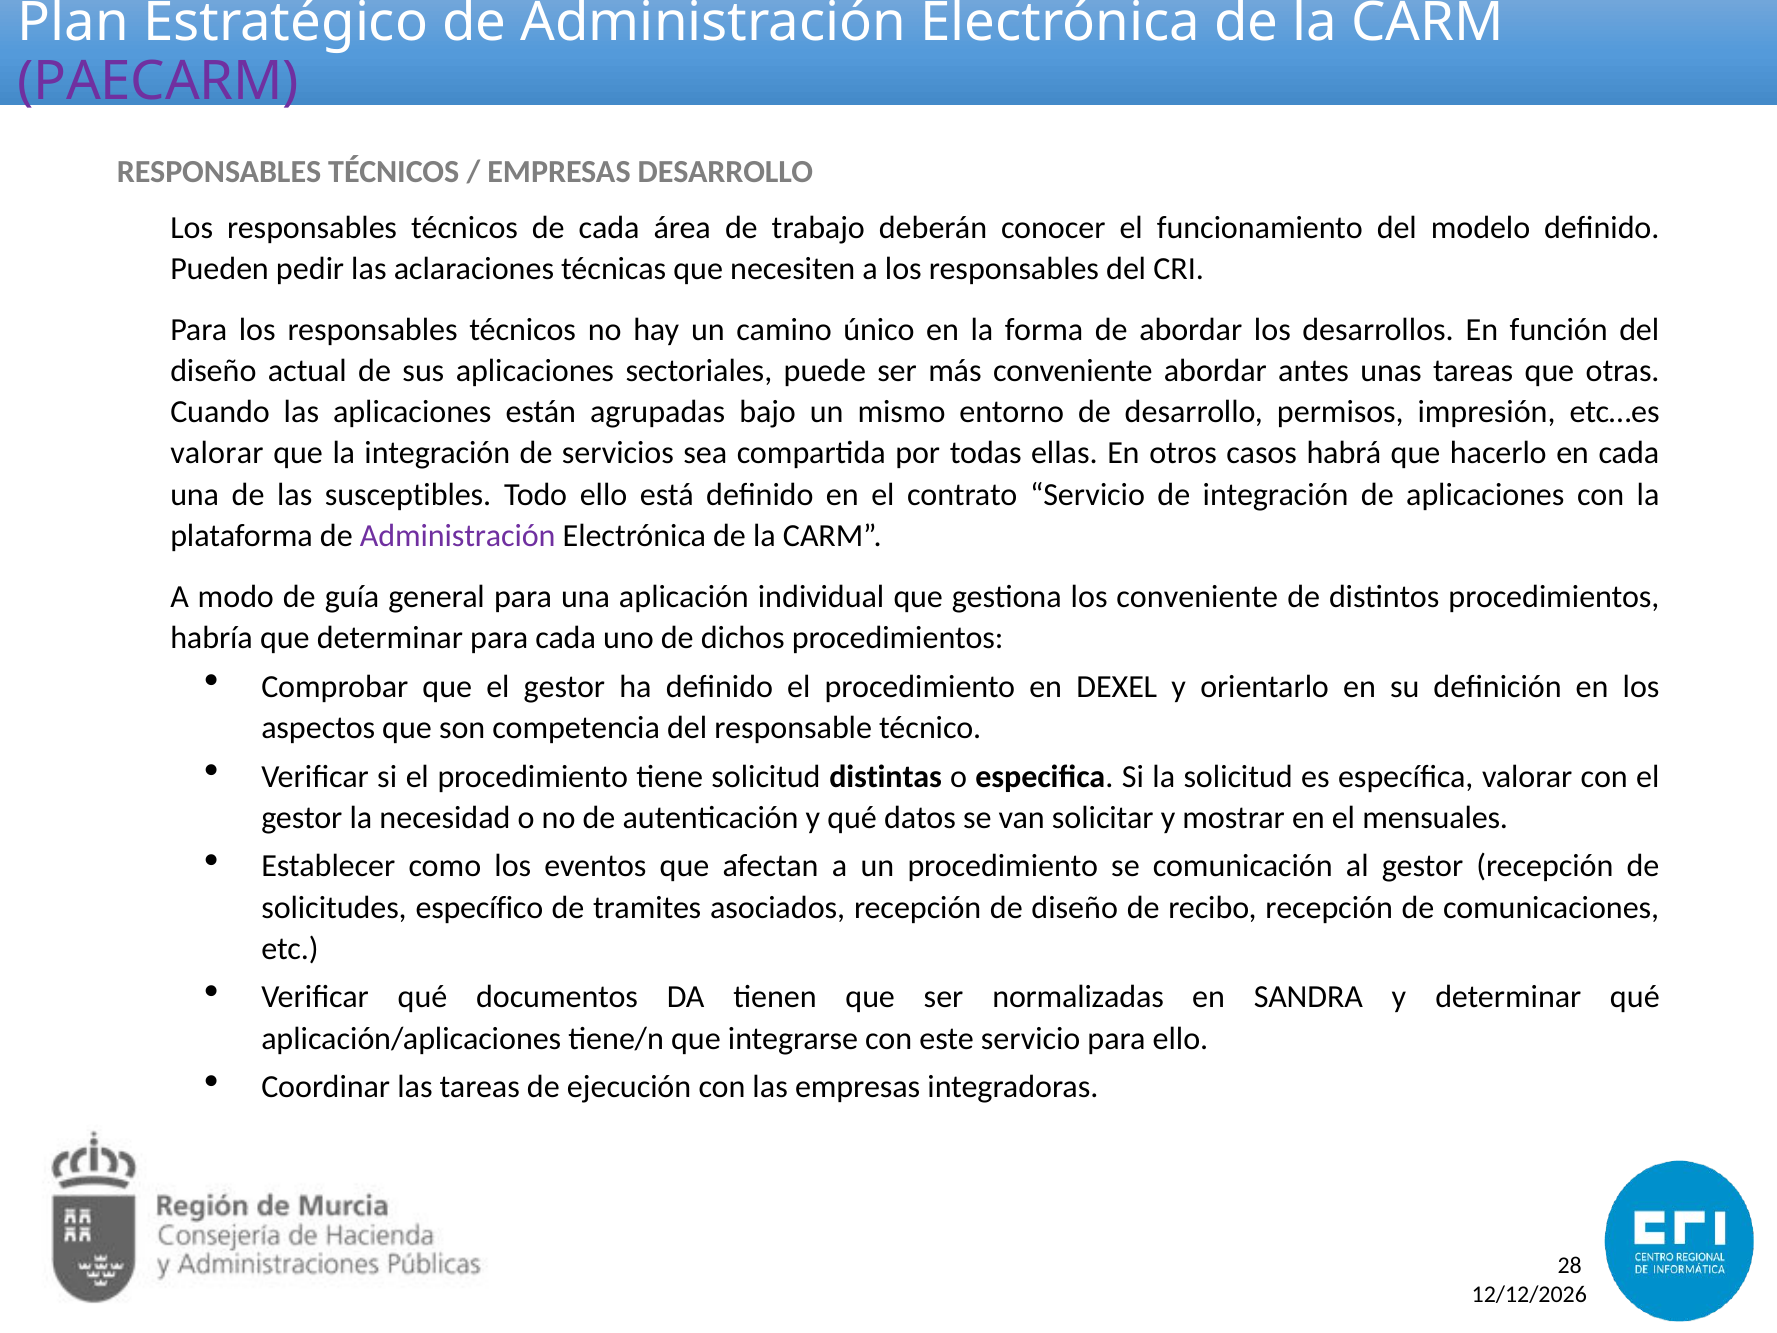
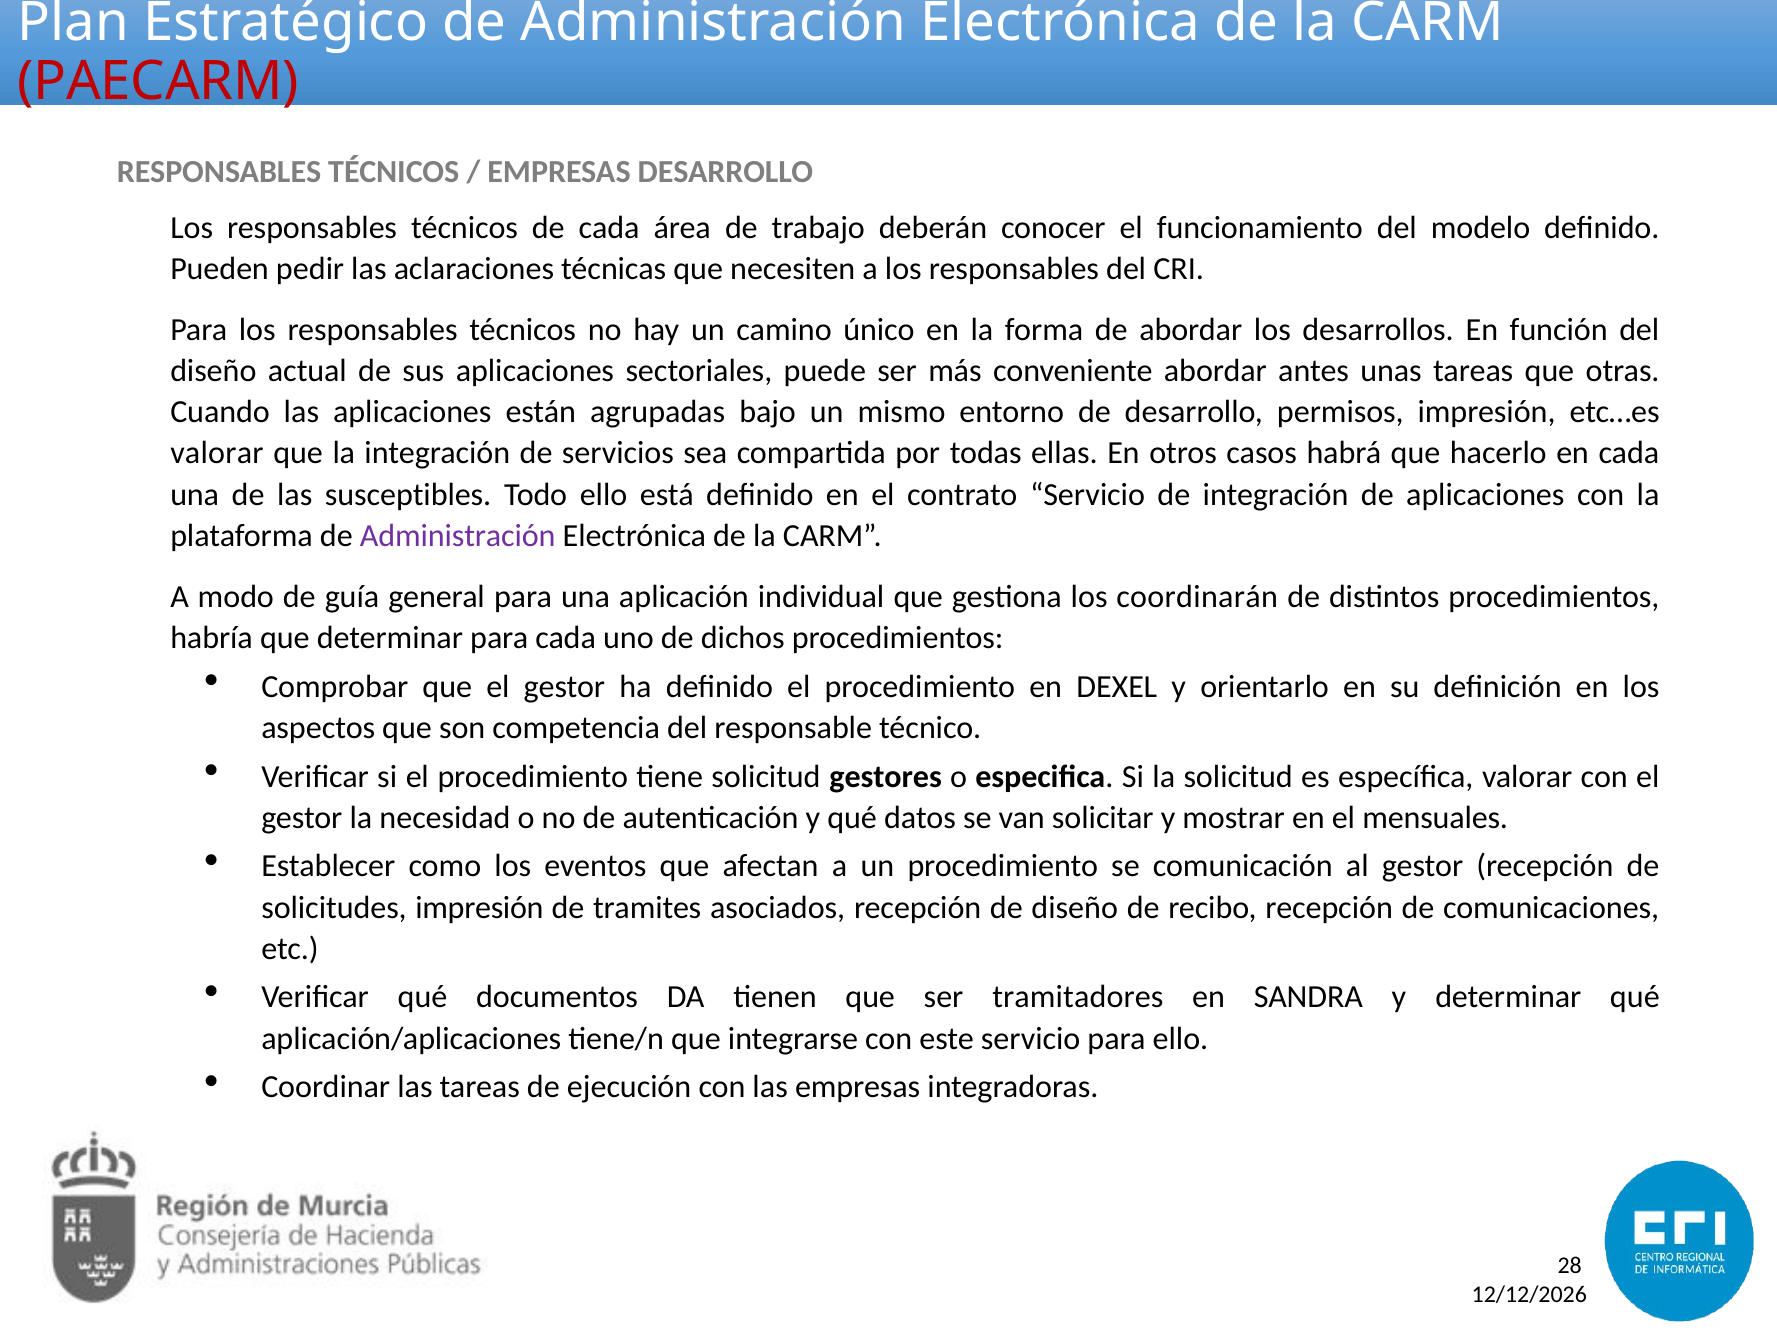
PAECARM colour: purple -> red
los conveniente: conveniente -> coordinarán
distintas: distintas -> gestores
solicitudes específico: específico -> impresión
normalizadas: normalizadas -> tramitadores
